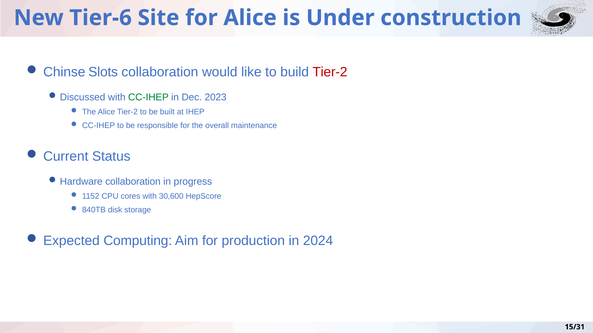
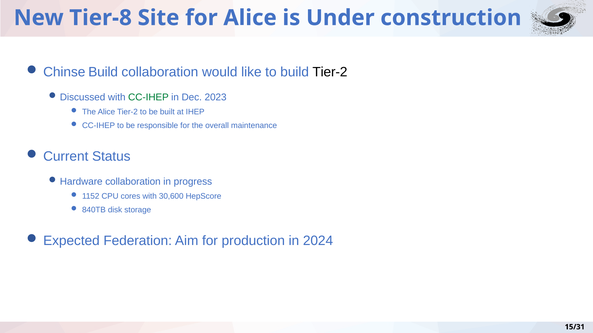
Tier-6: Tier-6 -> Tier-8
Slots at (103, 72): Slots -> Build
Tier-2 at (330, 72) colour: red -> black
Computing: Computing -> Federation
